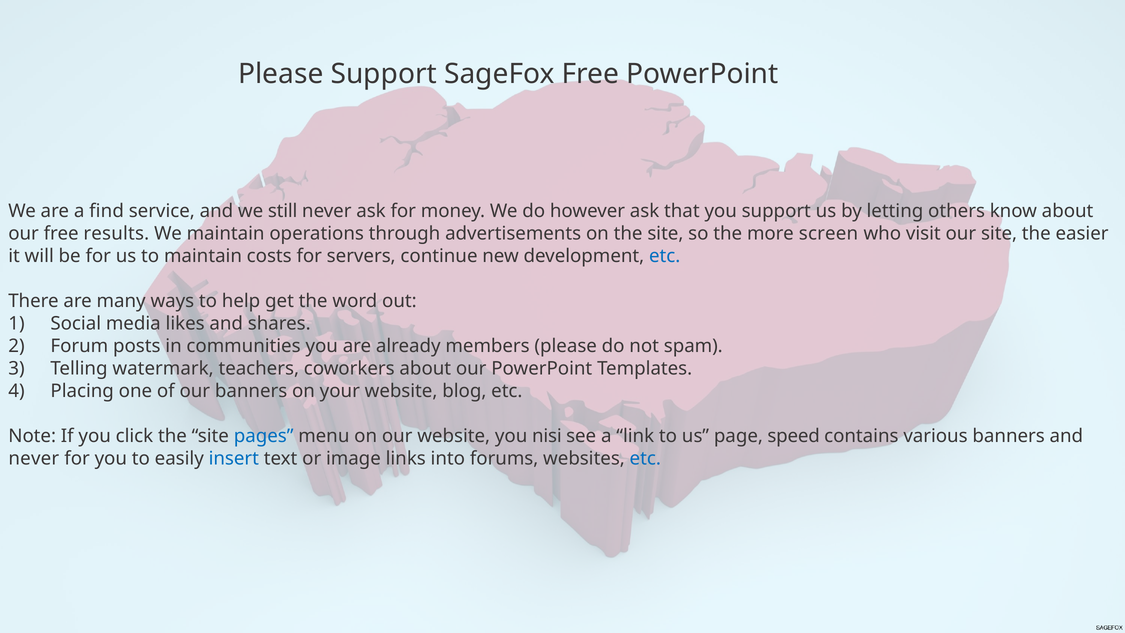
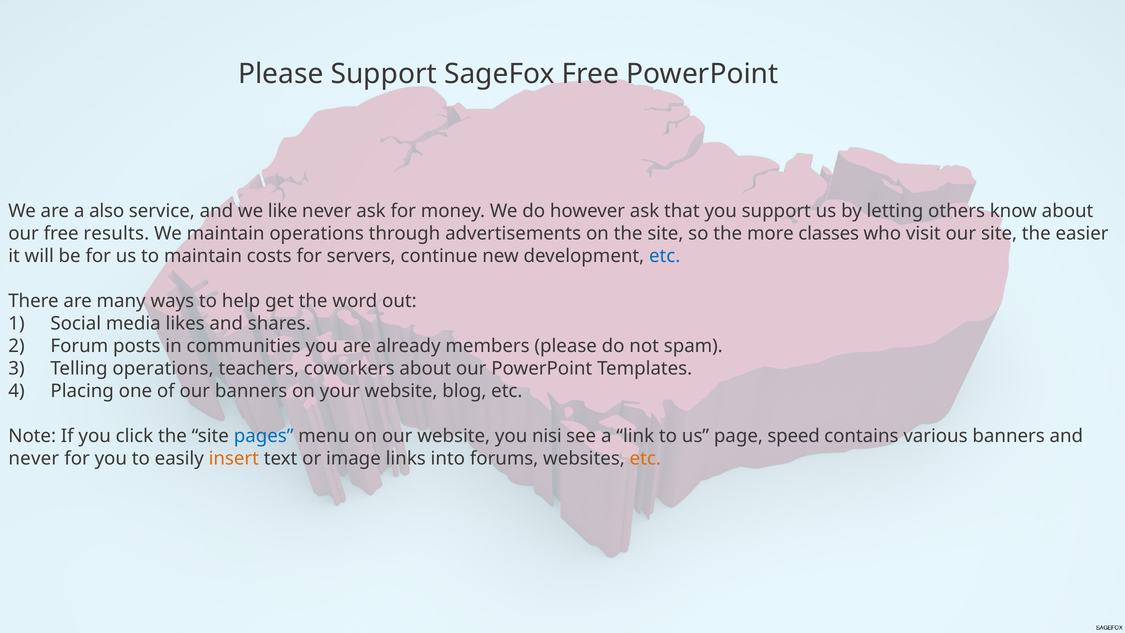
find: find -> also
still: still -> like
screen: screen -> classes
Telling watermark: watermark -> operations
insert colour: blue -> orange
etc at (645, 458) colour: blue -> orange
